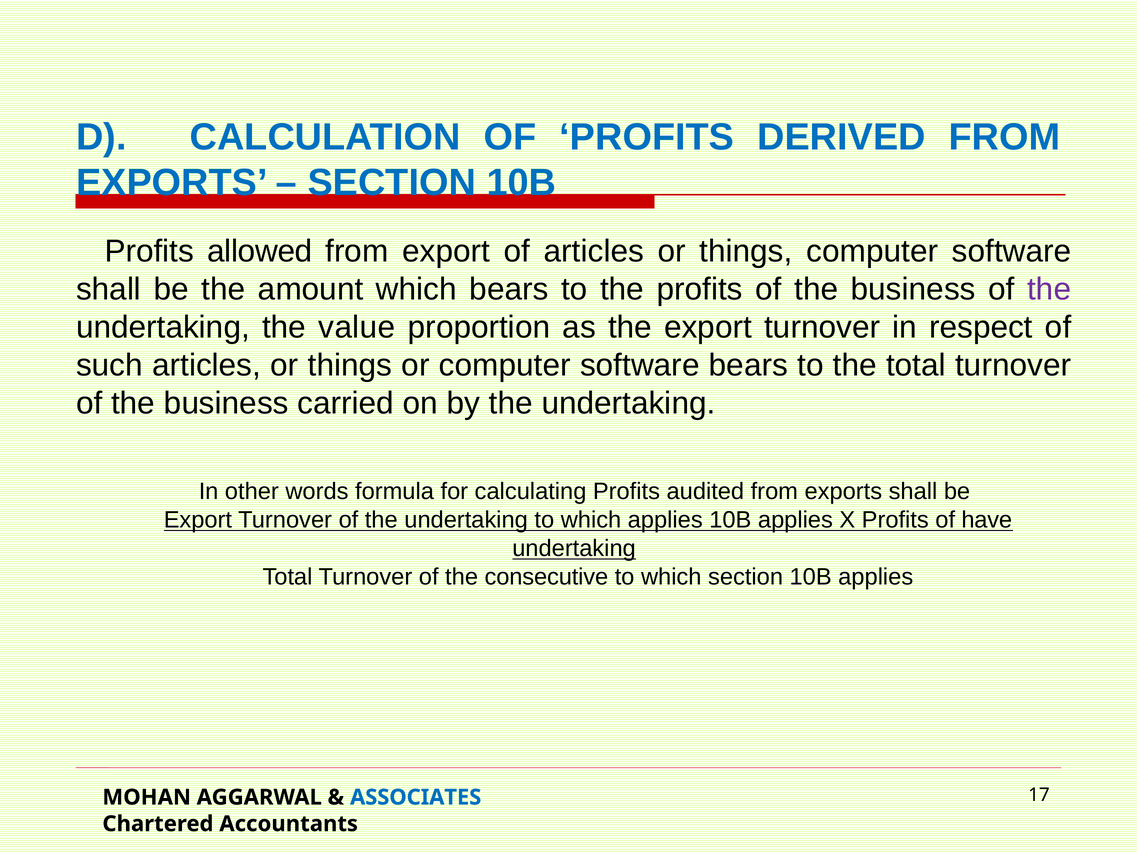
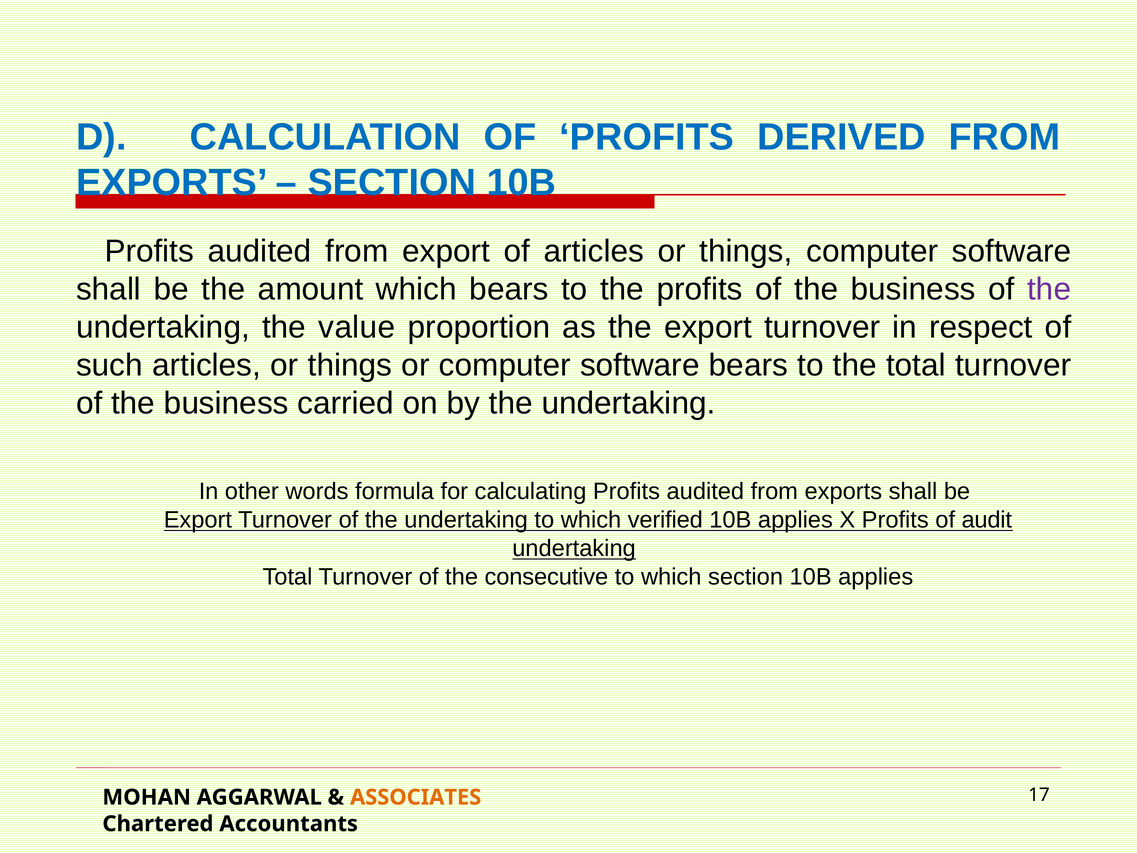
allowed at (260, 251): allowed -> audited
which applies: applies -> verified
have: have -> audit
ASSOCIATES colour: blue -> orange
